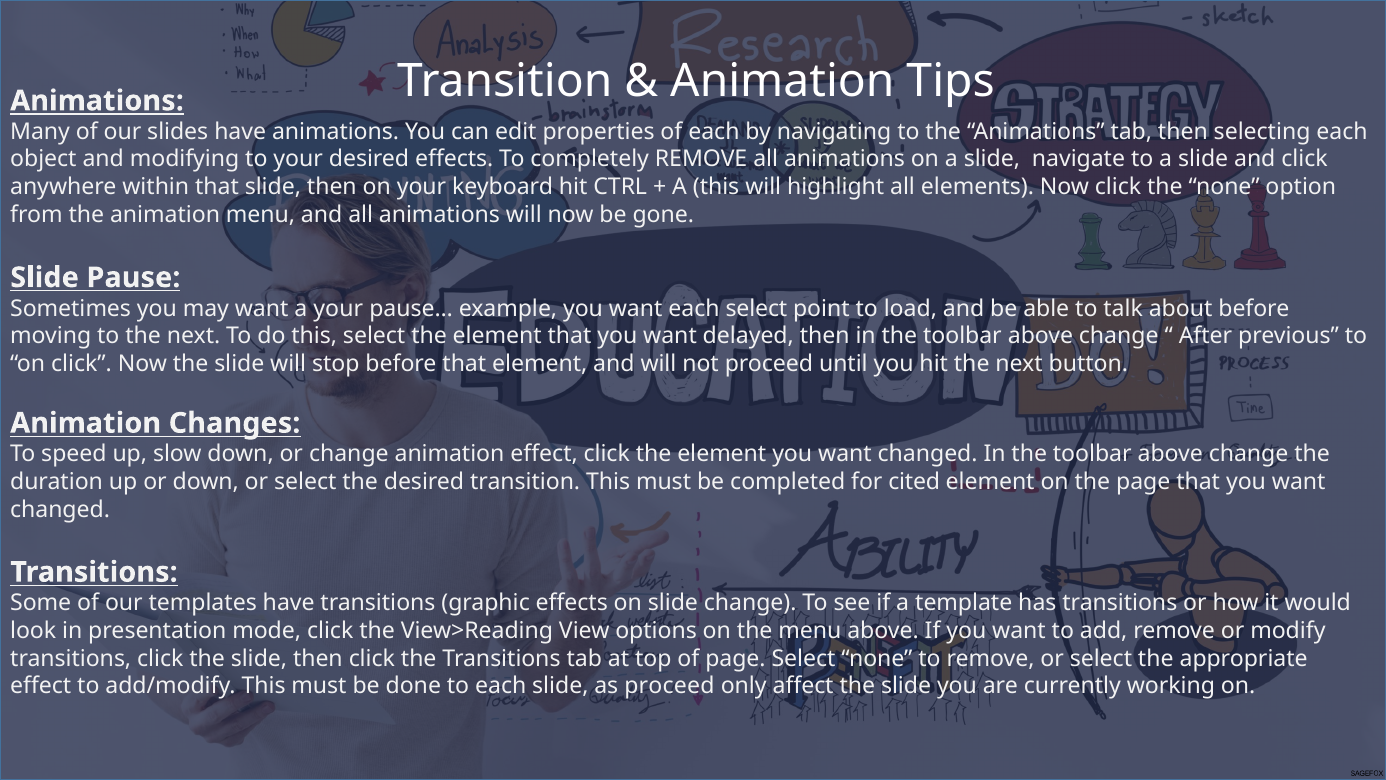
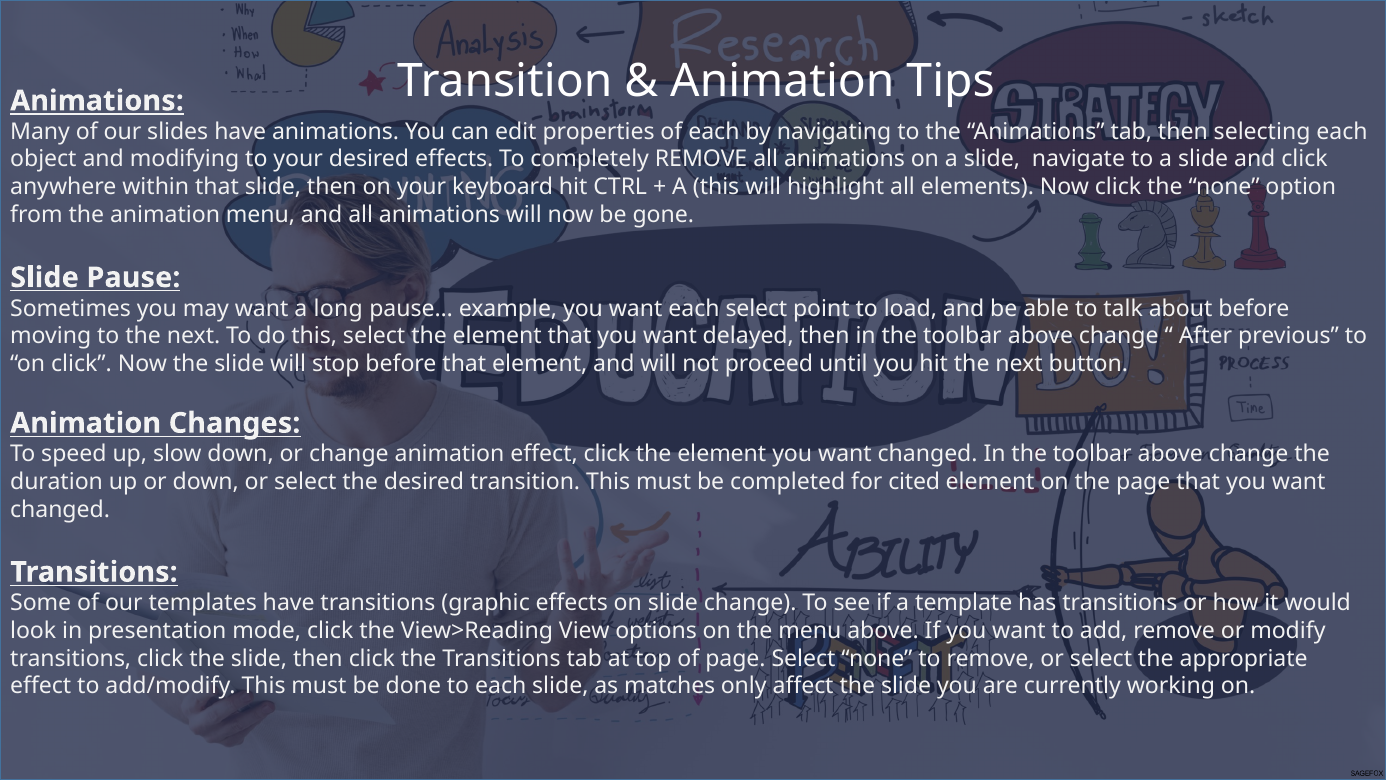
a your: your -> long
as proceed: proceed -> matches
